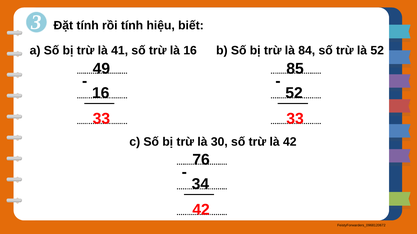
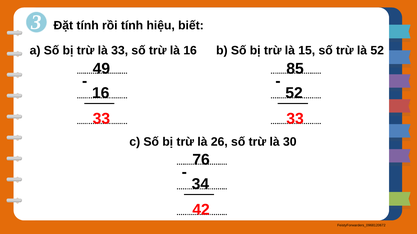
41: 41 -> 33
84: 84 -> 15
30: 30 -> 26
42: 42 -> 30
